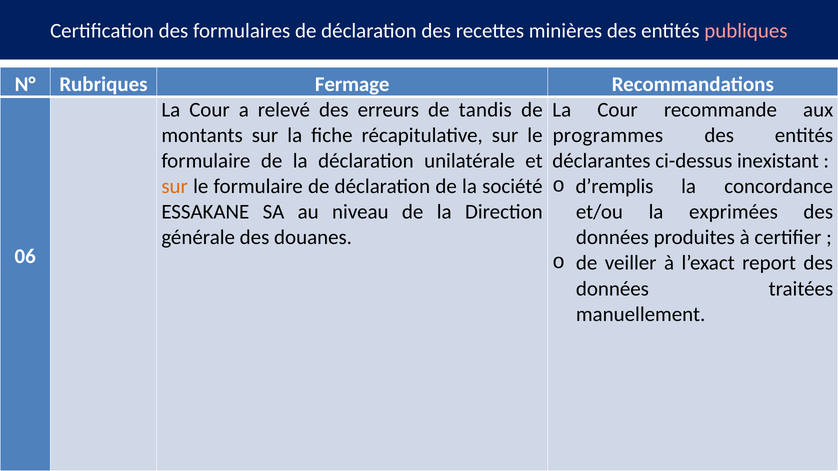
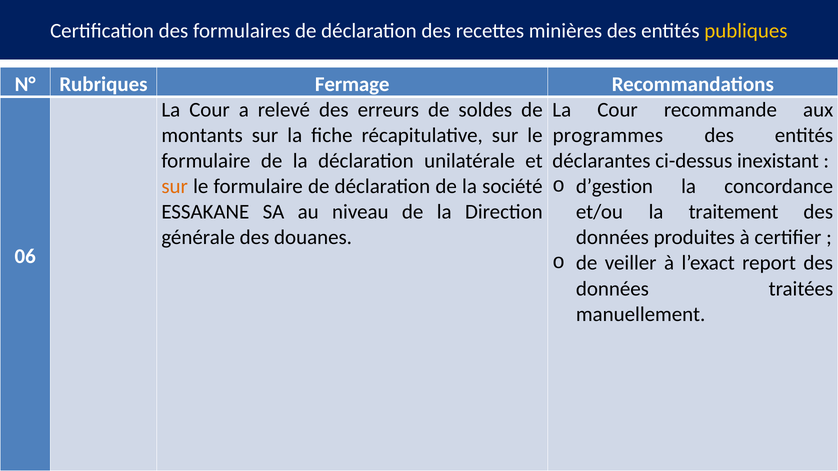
publiques colour: pink -> yellow
tandis: tandis -> soldes
d’remplis: d’remplis -> d’gestion
exprimées: exprimées -> traitement
